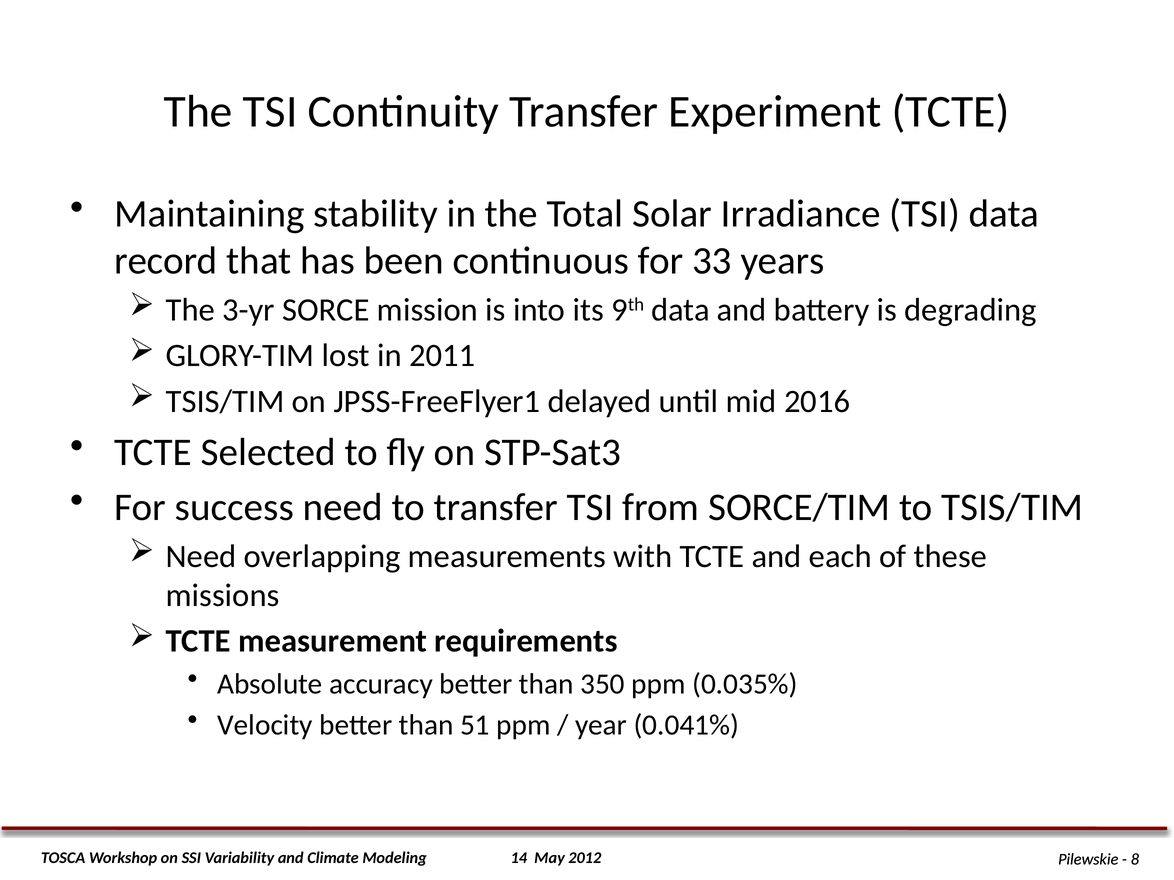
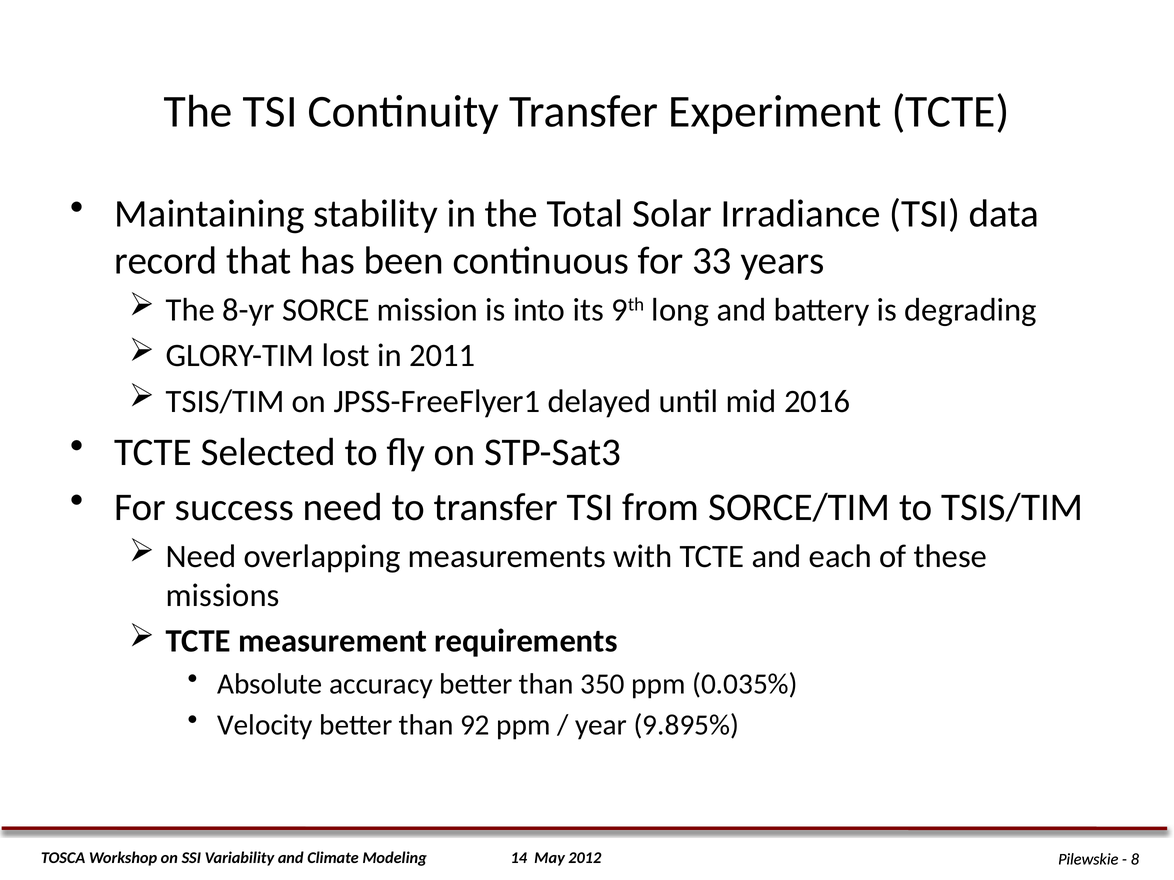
3-yr: 3-yr -> 8-yr
9th data: data -> long
51: 51 -> 92
0.041%: 0.041% -> 9.895%
